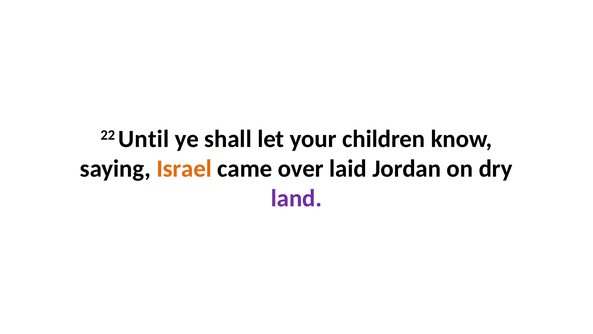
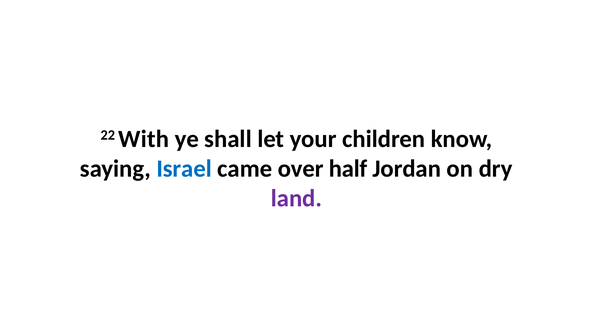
Until: Until -> With
Israel colour: orange -> blue
laid: laid -> half
